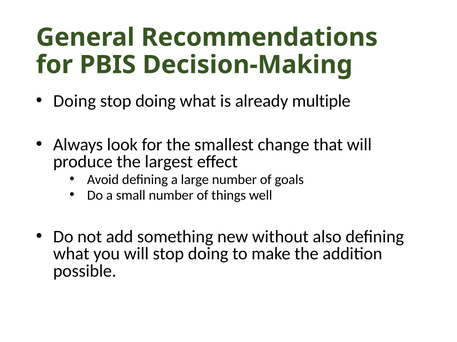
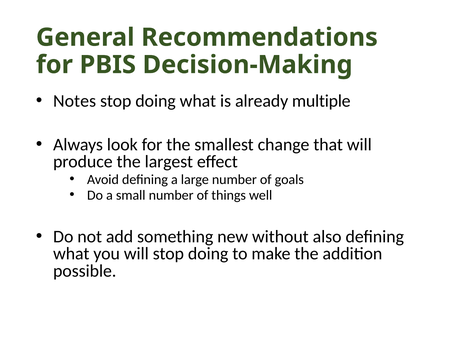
Doing at (75, 101): Doing -> Notes
